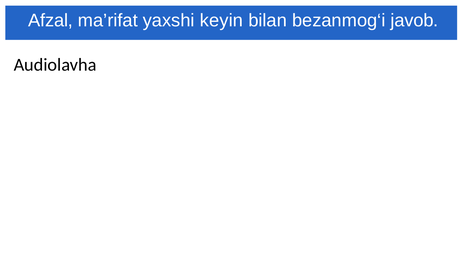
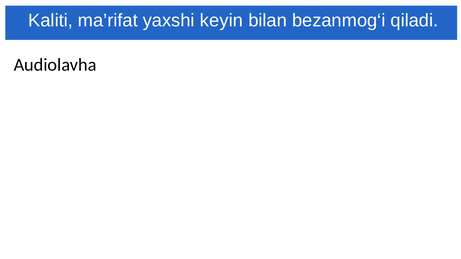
Afzal: Afzal -> Kaliti
javob: javob -> qiladi
